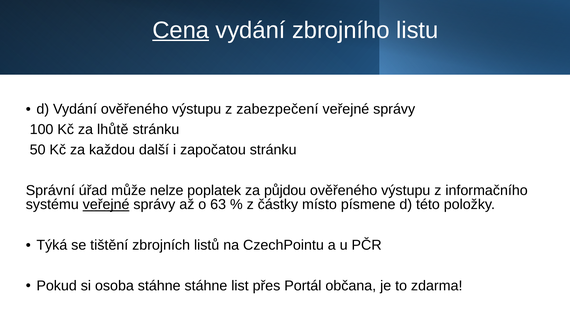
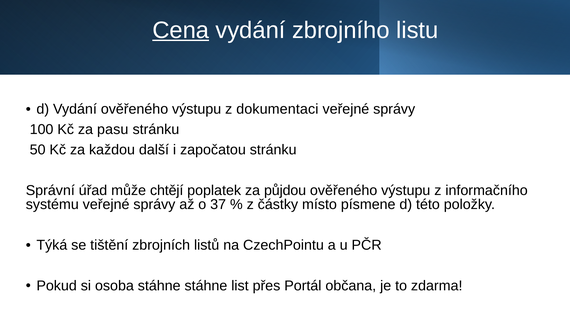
zabezpečení: zabezpečení -> dokumentaci
lhůtě: lhůtě -> pasu
nelze: nelze -> chtějí
veřejné at (106, 204) underline: present -> none
63: 63 -> 37
